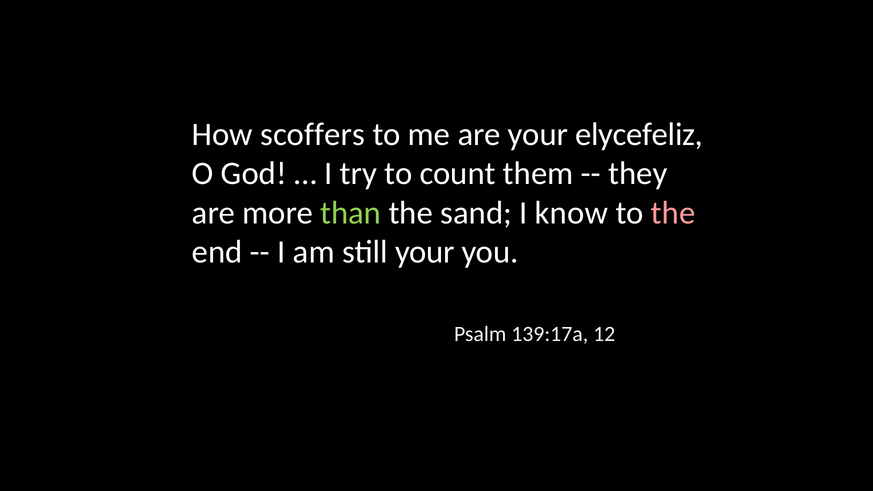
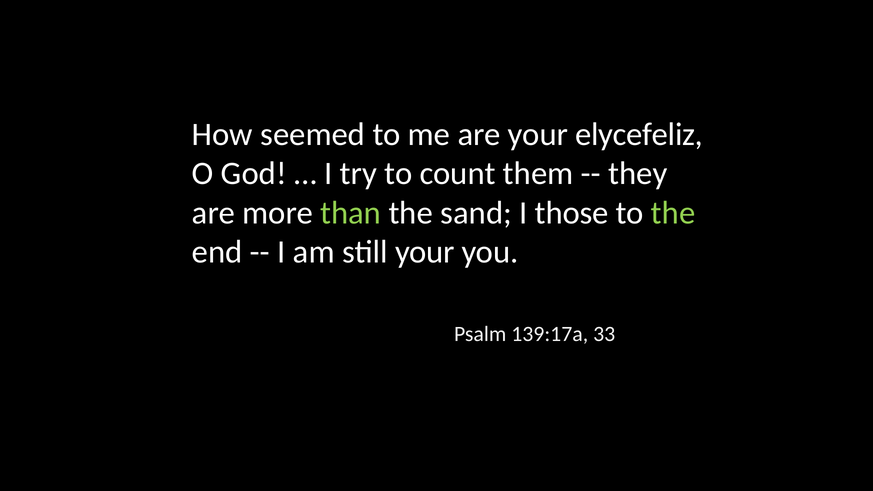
scoffers: scoffers -> seemed
know: know -> those
the at (673, 213) colour: pink -> light green
12: 12 -> 33
